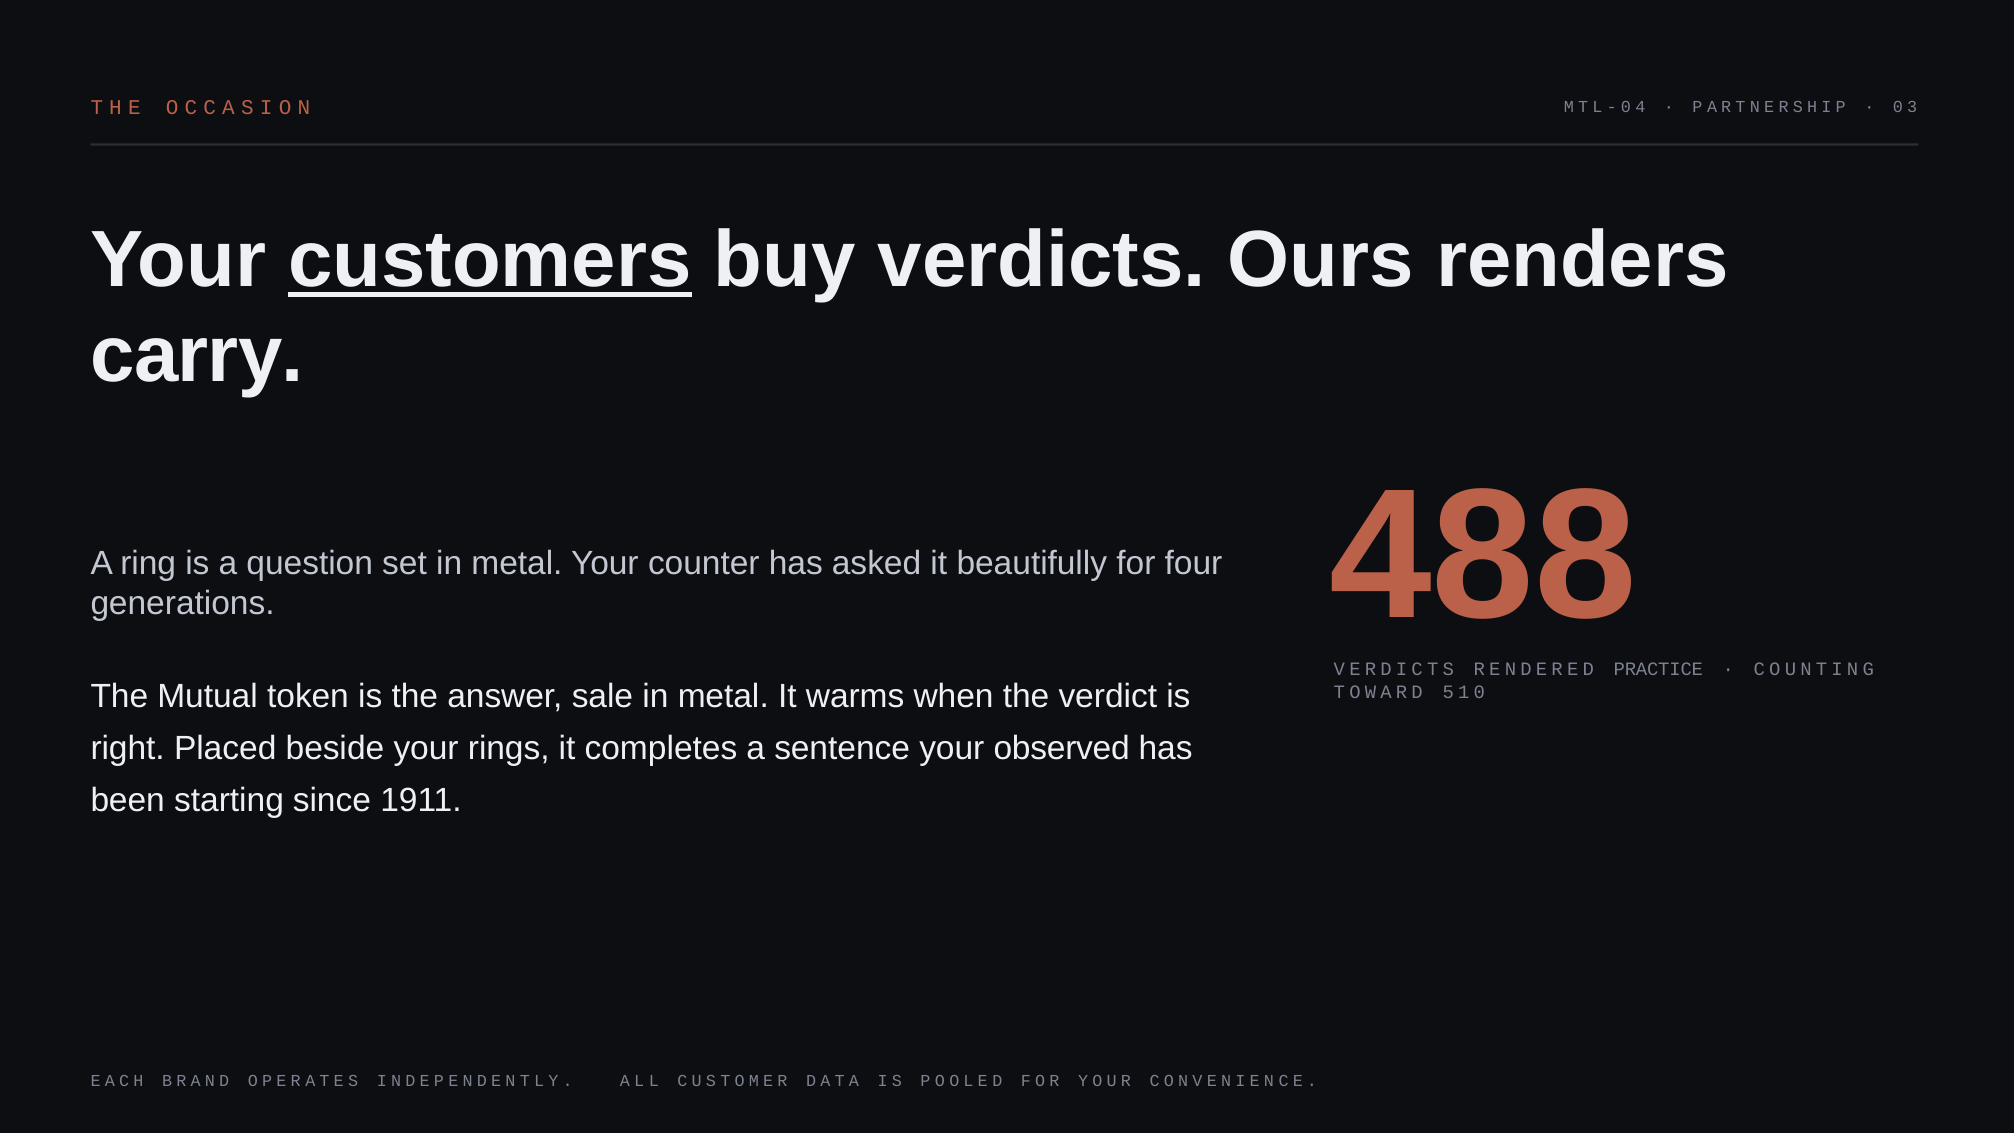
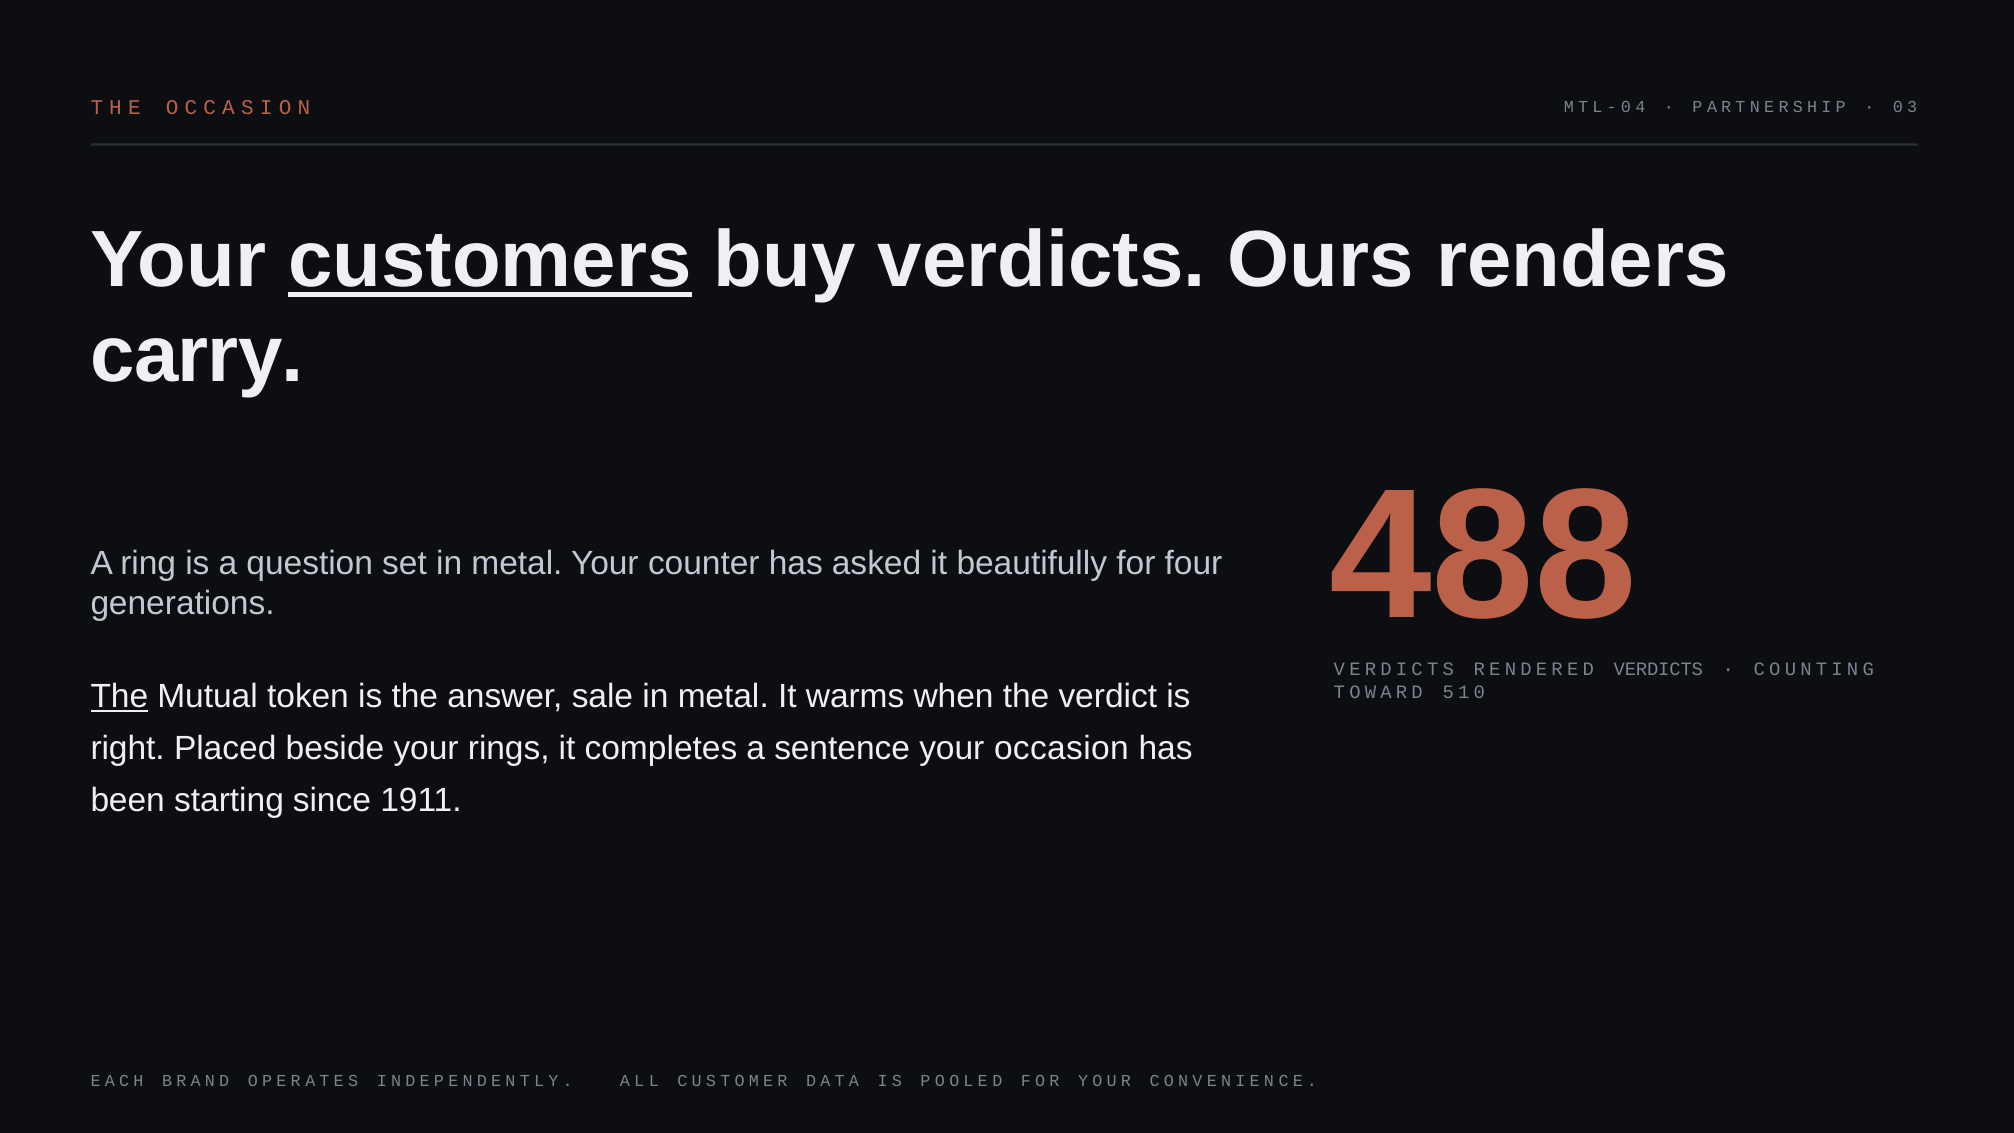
RENDERED PRACTICE: PRACTICE -> VERDICTS
The at (119, 696) underline: none -> present
observed: observed -> occasion
